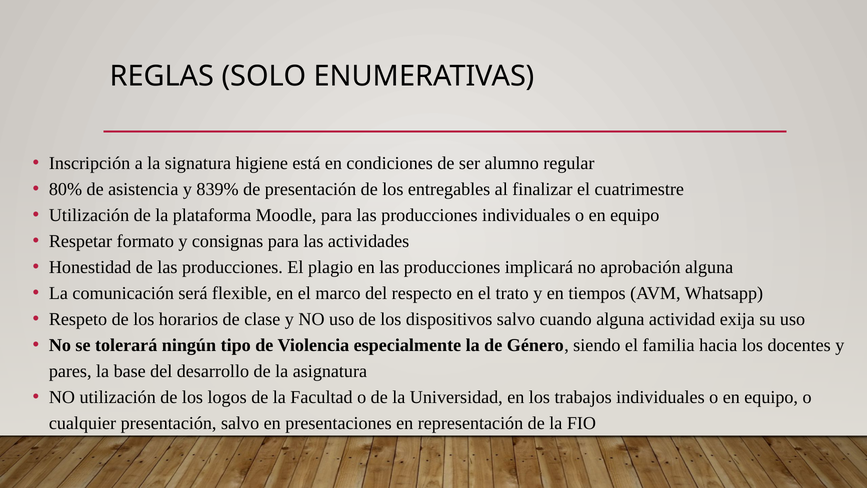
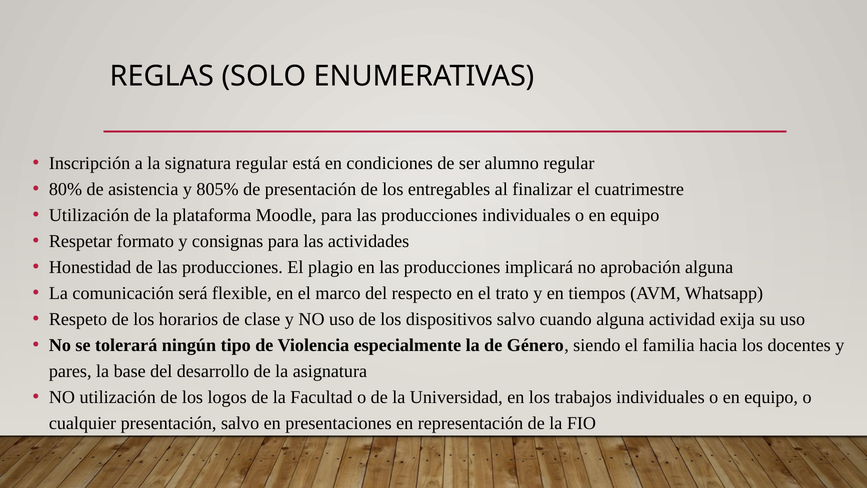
signatura higiene: higiene -> regular
839%: 839% -> 805%
